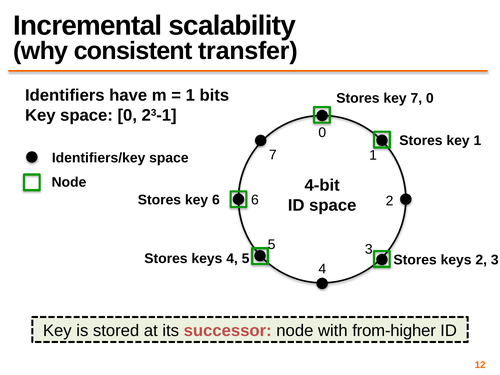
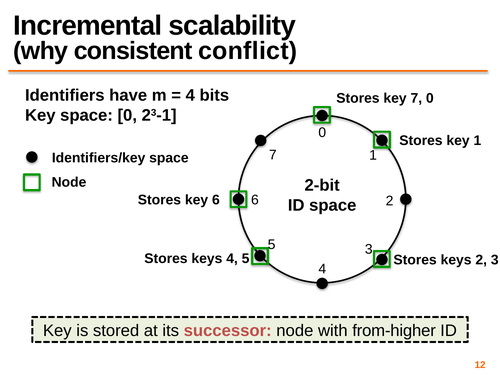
transfer: transfer -> conflict
1 at (190, 95): 1 -> 4
4-bit: 4-bit -> 2-bit
